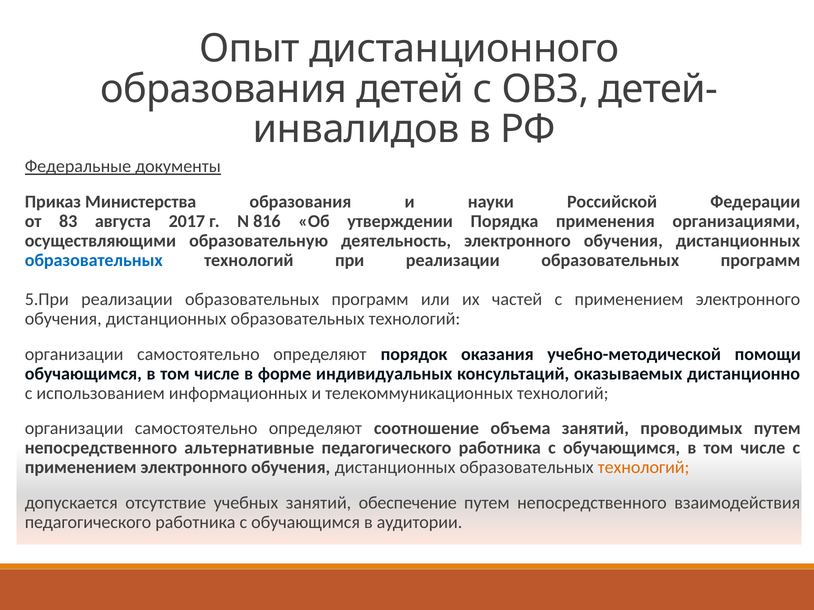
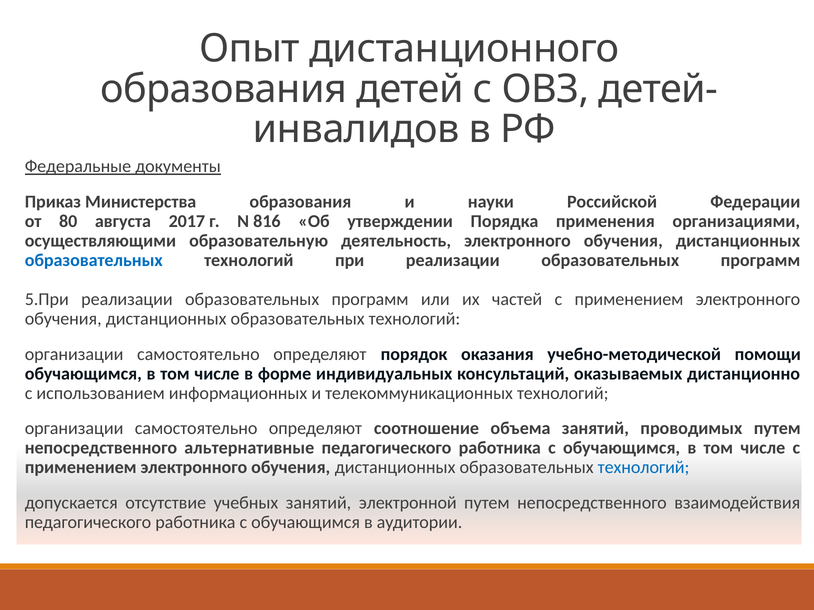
83: 83 -> 80
технологий at (644, 468) colour: orange -> blue
обеспечение: обеспечение -> электронной
